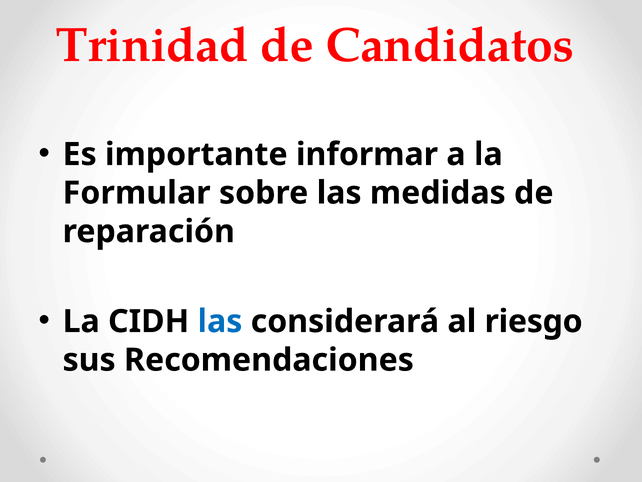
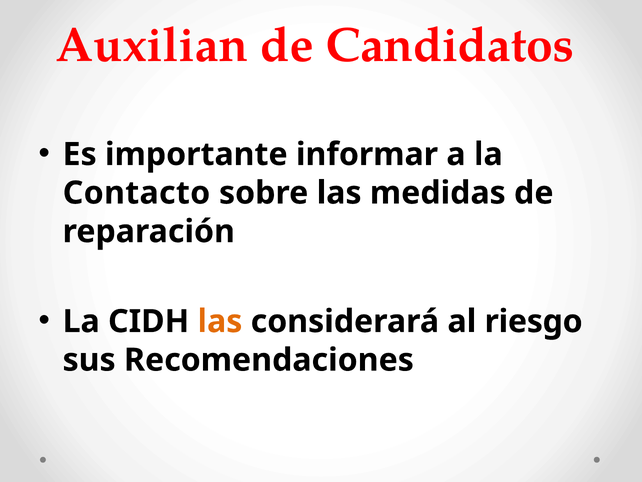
Trinidad: Trinidad -> Auxilian
Formular: Formular -> Contacto
las at (220, 321) colour: blue -> orange
